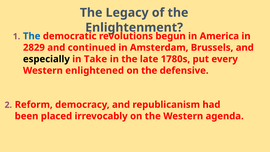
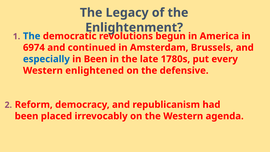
2829: 2829 -> 6974
especially colour: black -> blue
in Take: Take -> Been
